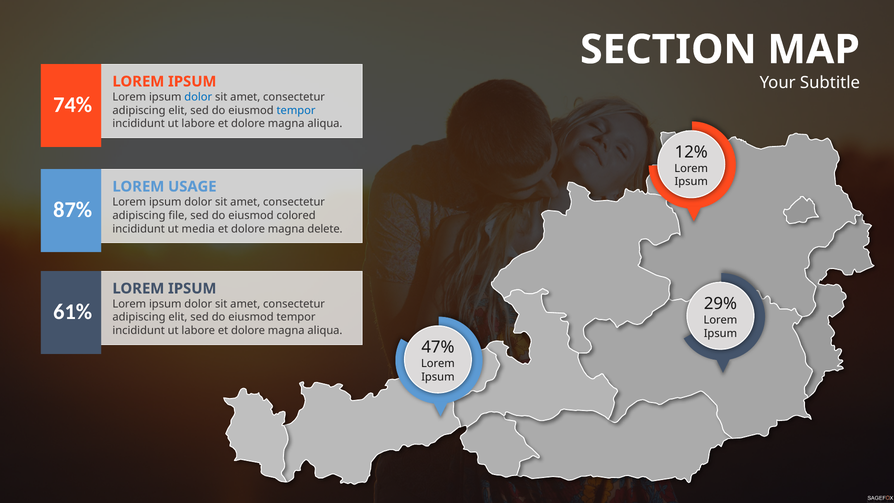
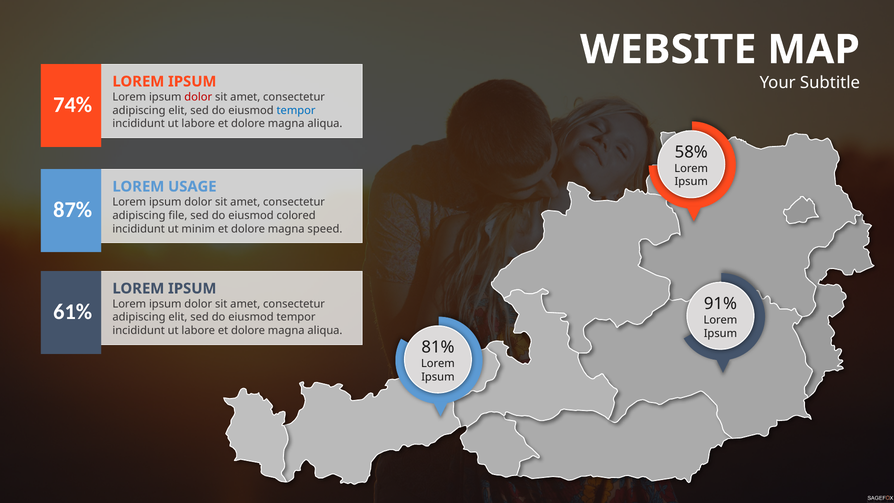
SECTION: SECTION -> WEBSITE
dolor at (198, 97) colour: blue -> red
12%: 12% -> 58%
media: media -> minim
delete: delete -> speed
29%: 29% -> 91%
47%: 47% -> 81%
